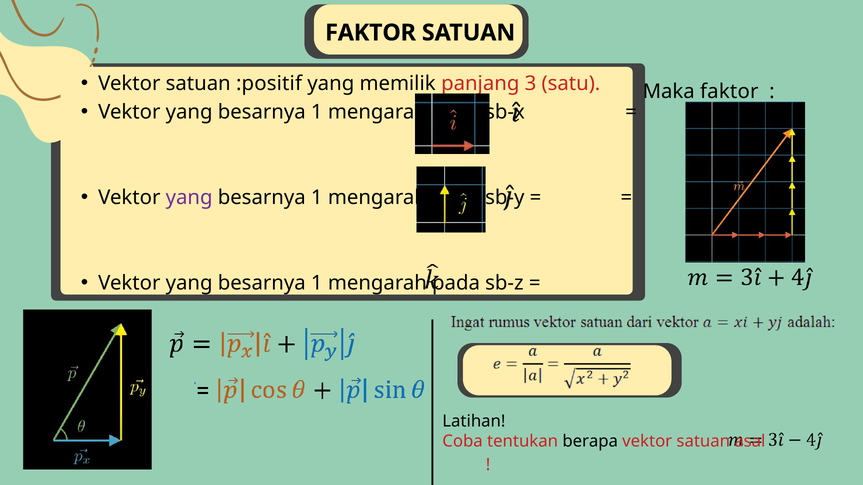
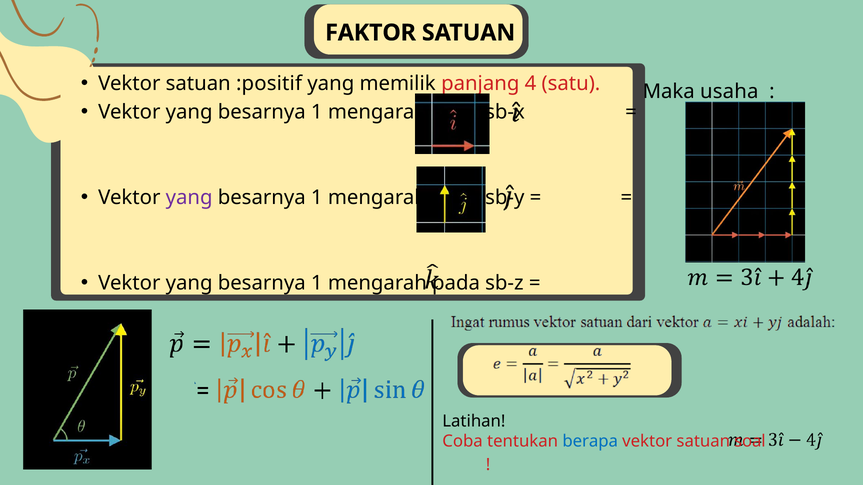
3: 3 -> 4
Maka faktor: faktor -> usaha
berapa colour: black -> blue
asal: asal -> soal
